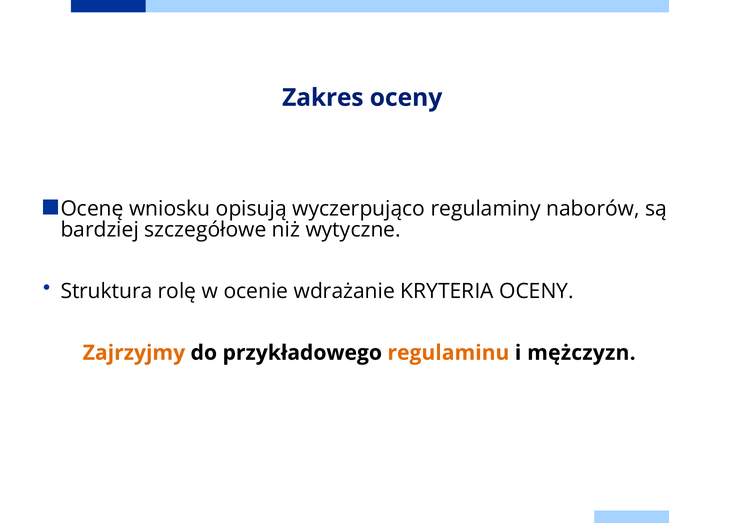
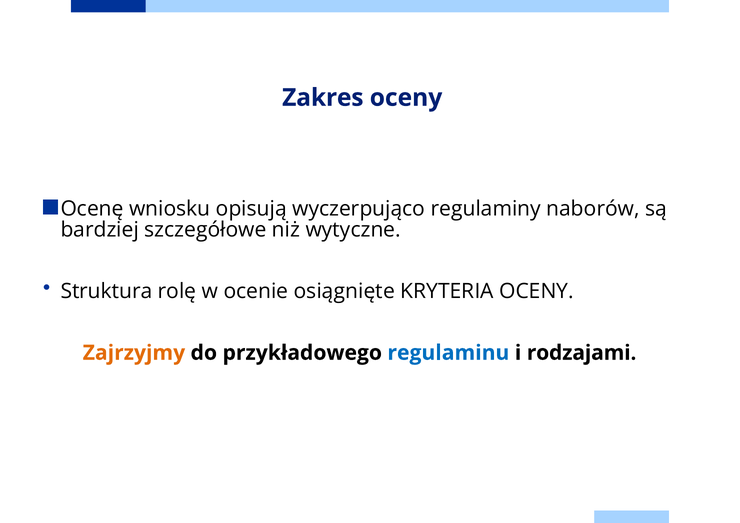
wdrażanie: wdrażanie -> osiągnięte
regulaminu colour: orange -> blue
mężczyzn: mężczyzn -> rodzajami
